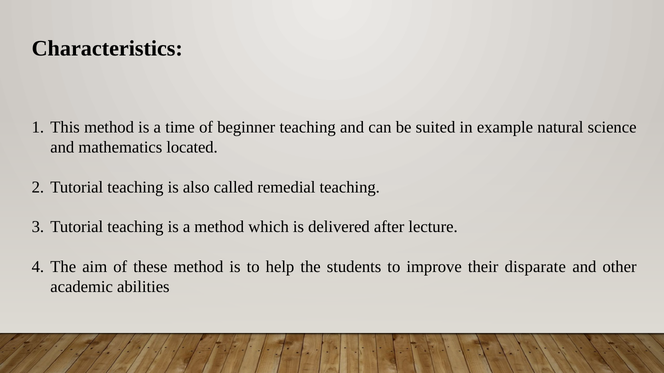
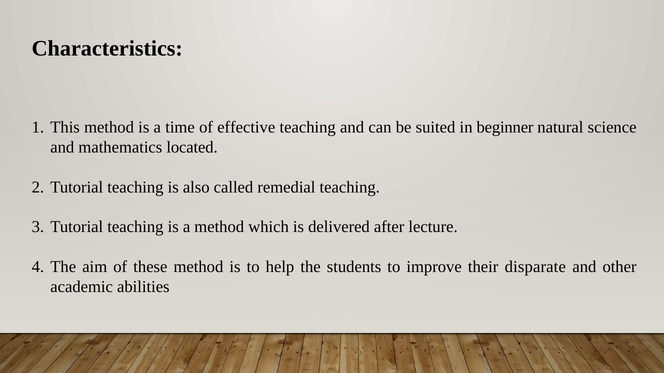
beginner: beginner -> effective
example: example -> beginner
